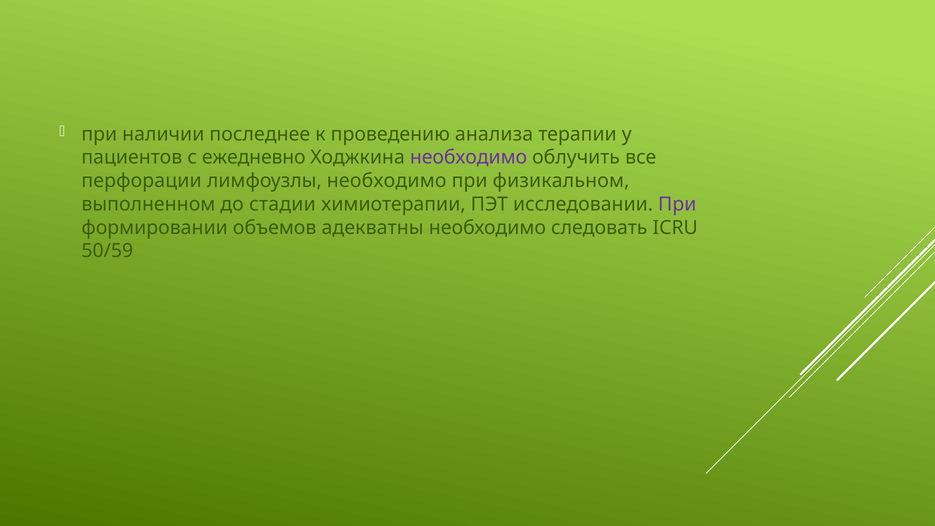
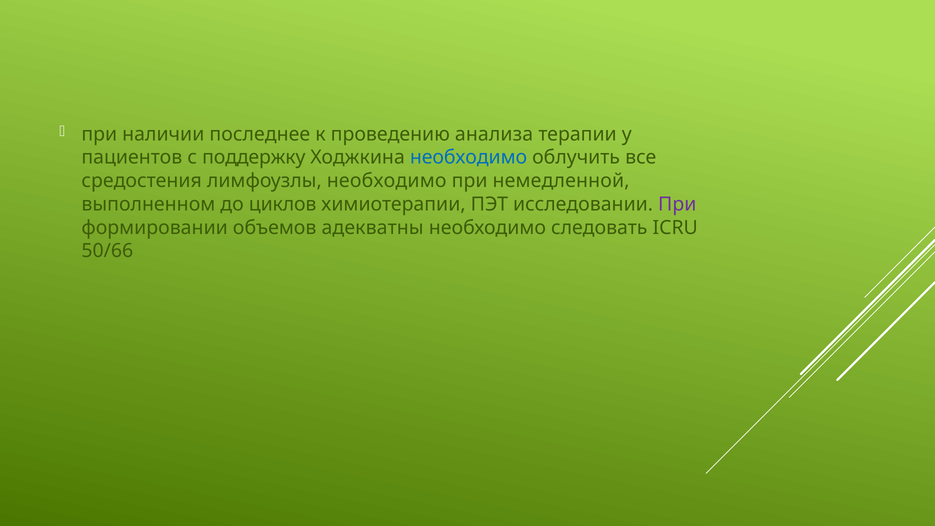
ежедневно: ежедневно -> поддержку
необходимо at (469, 157) colour: purple -> blue
перфорации: перфорации -> средостения
физикальном: физикальном -> немедленной
стадии: стадии -> циклов
50/59: 50/59 -> 50/66
